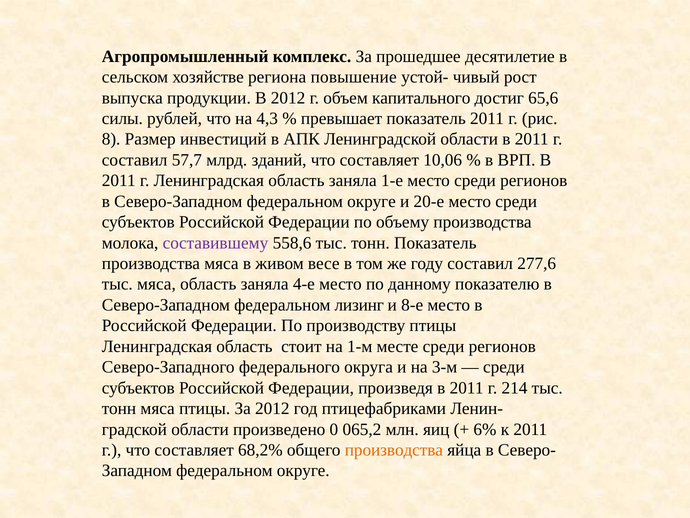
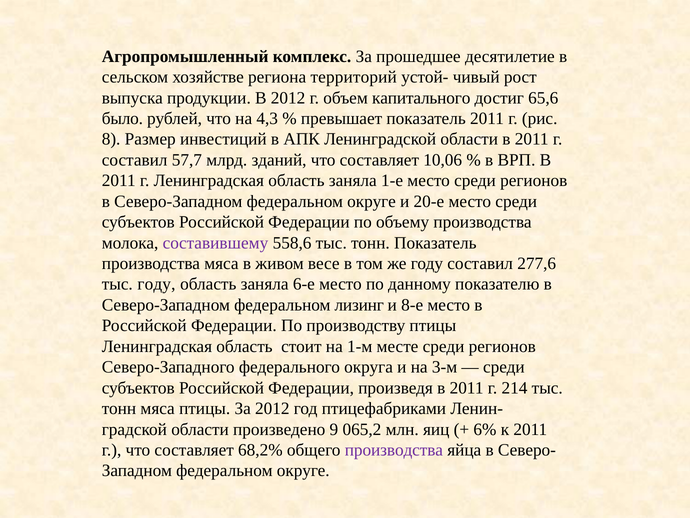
повышение: повышение -> территорий
силы: силы -> было
тыс мяса: мяса -> году
4-е: 4-е -> 6-е
0: 0 -> 9
производства at (394, 450) colour: orange -> purple
